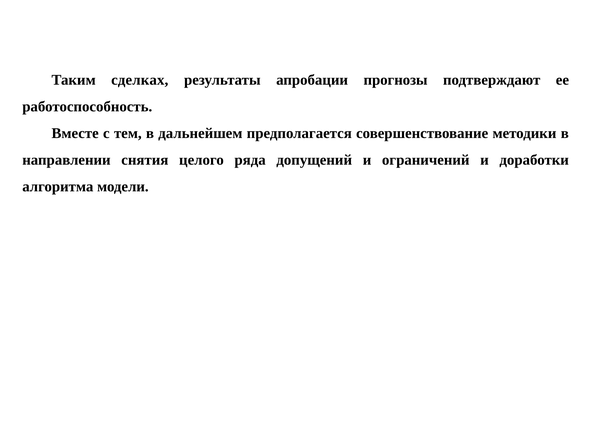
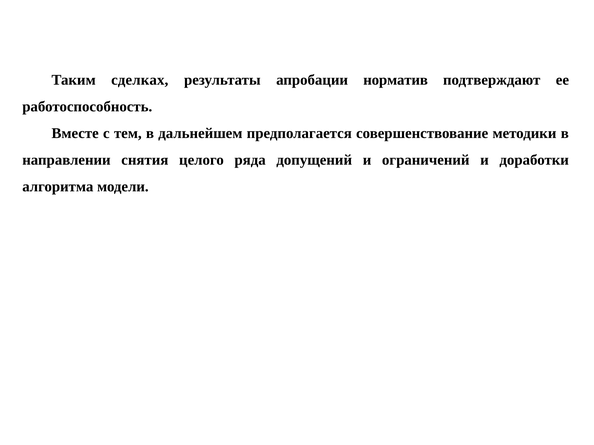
прогнозы: прогнозы -> норматив
